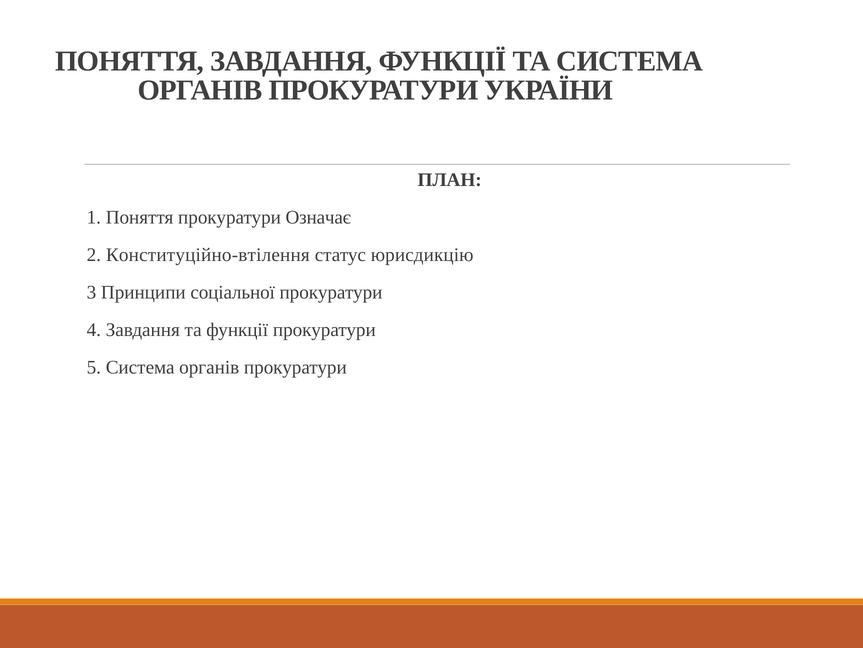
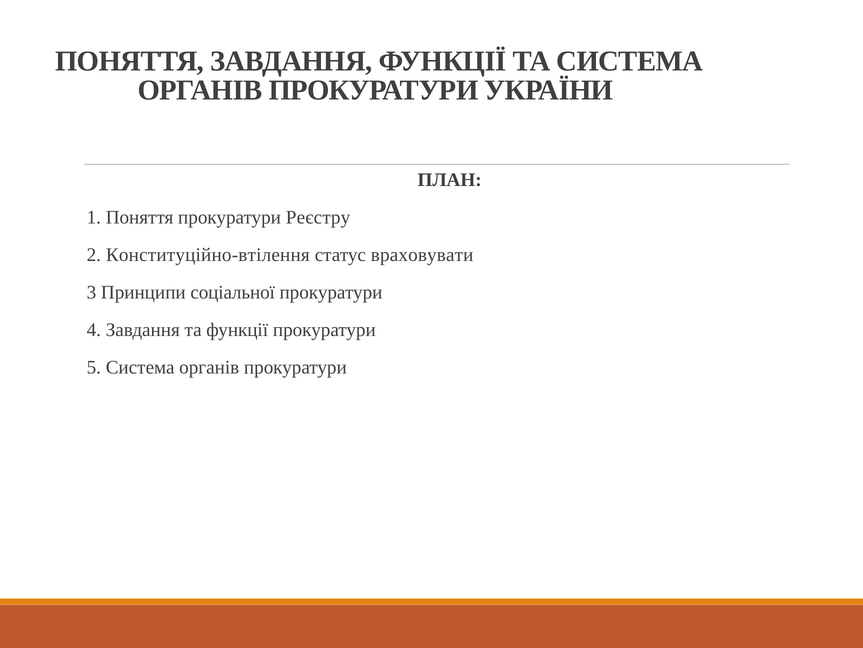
Означає: Означає -> Реєстру
юрисдикцію: юрисдикцію -> враховувати
